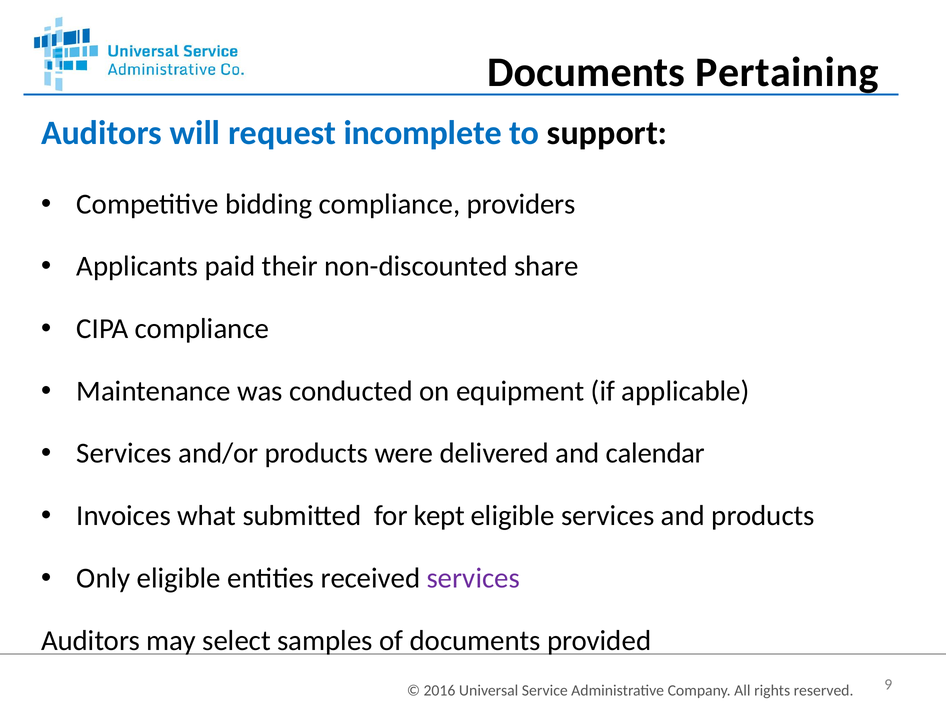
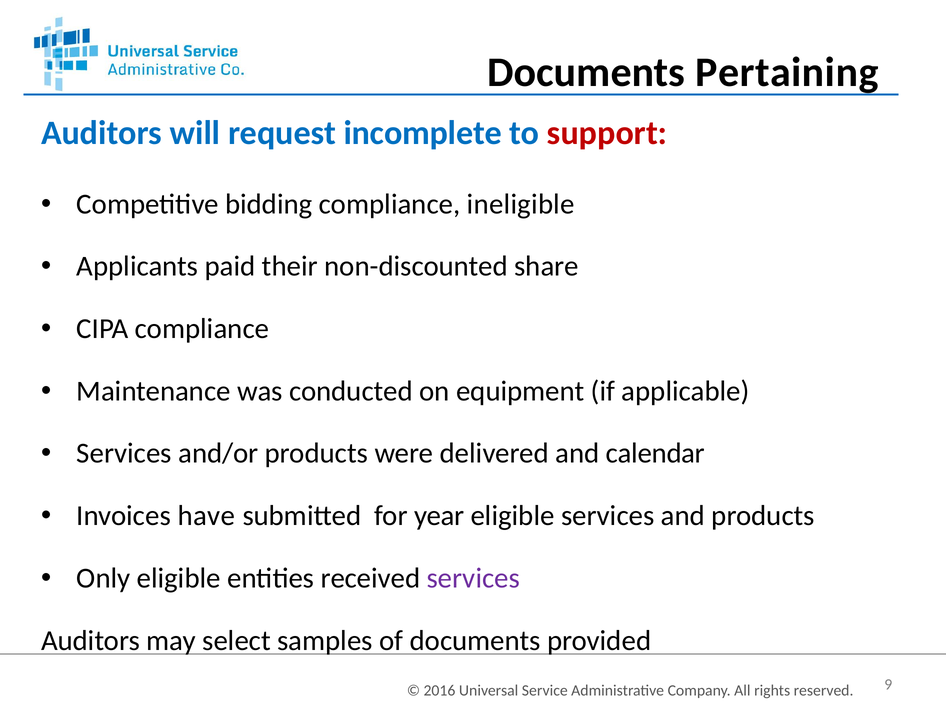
support colour: black -> red
providers: providers -> ineligible
what: what -> have
kept: kept -> year
